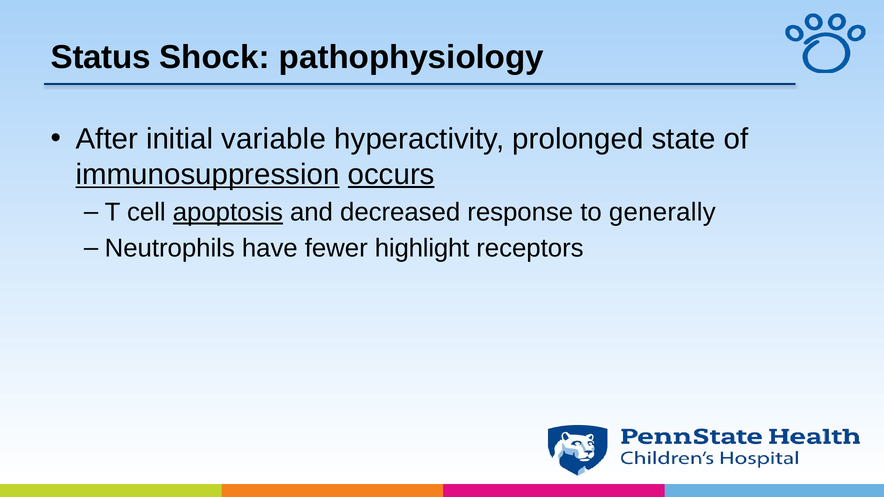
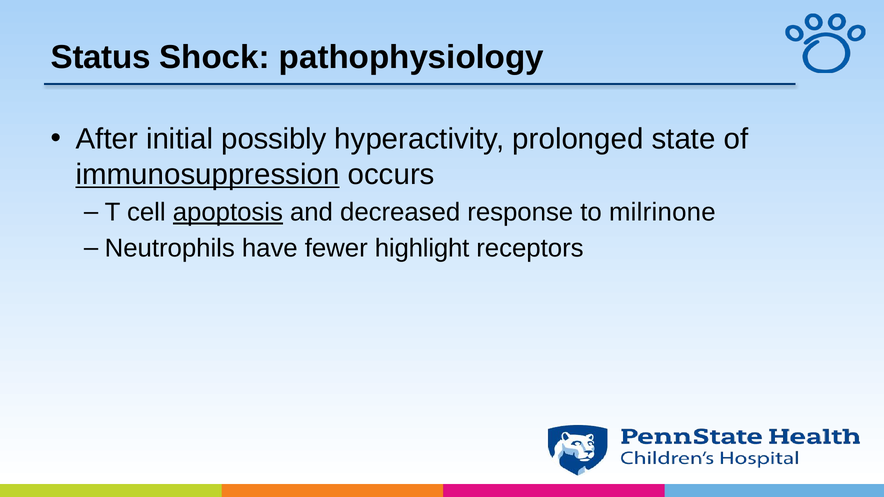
variable: variable -> possibly
occurs underline: present -> none
generally: generally -> milrinone
